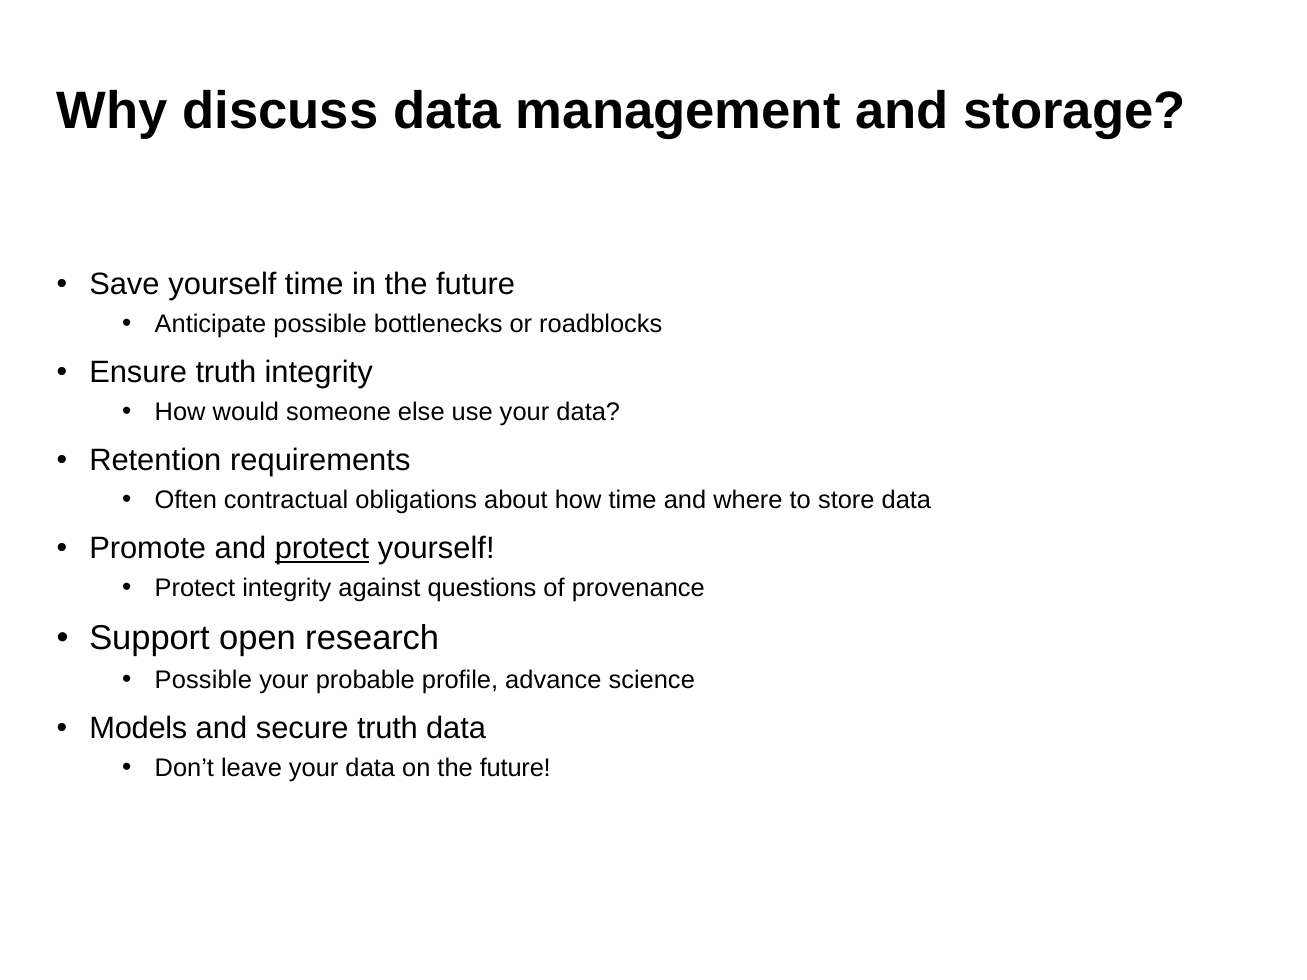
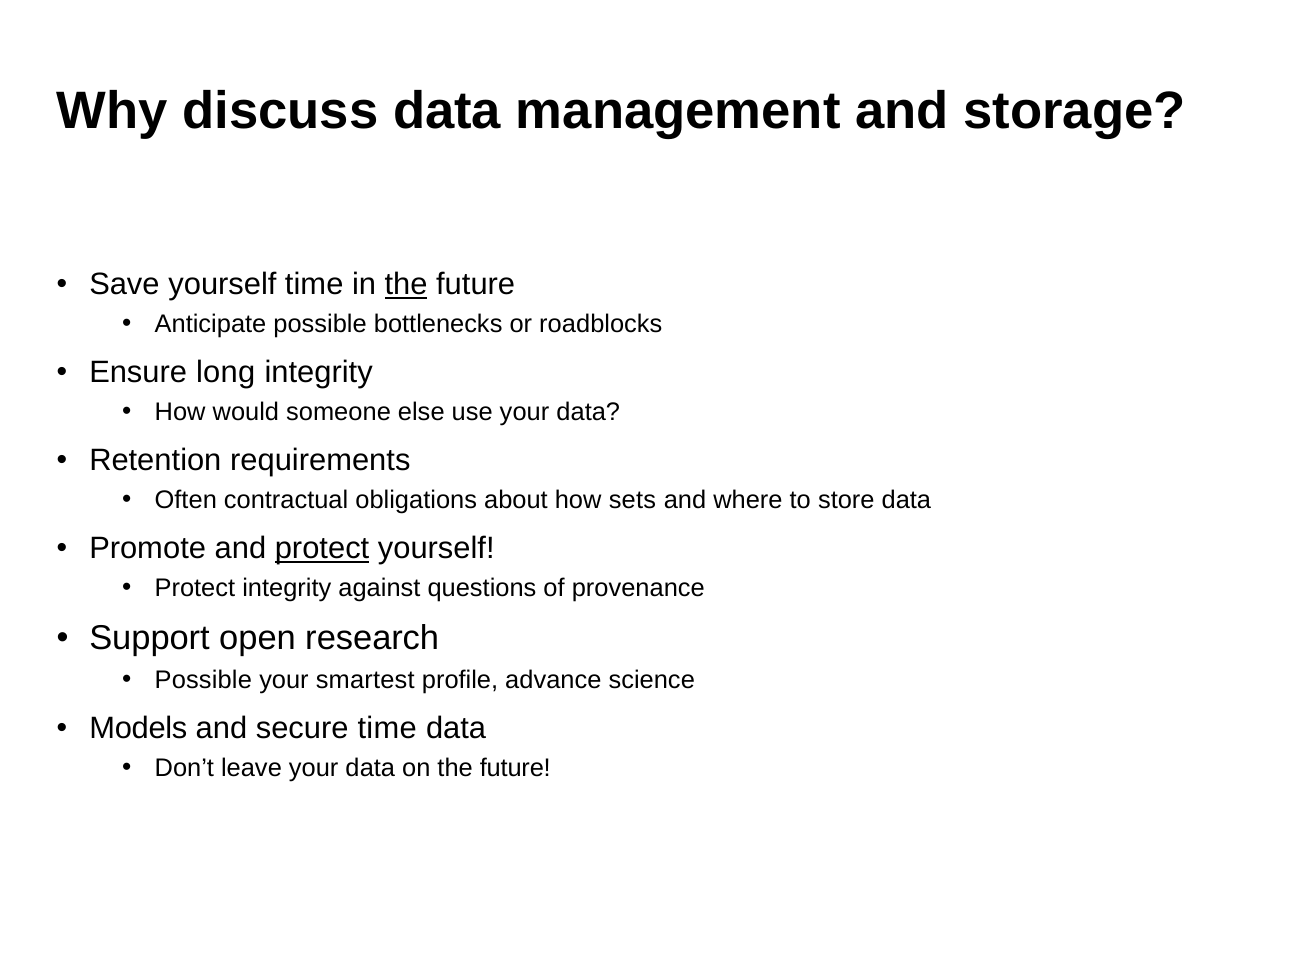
the at (406, 284) underline: none -> present
Ensure truth: truth -> long
how time: time -> sets
probable: probable -> smartest
secure truth: truth -> time
